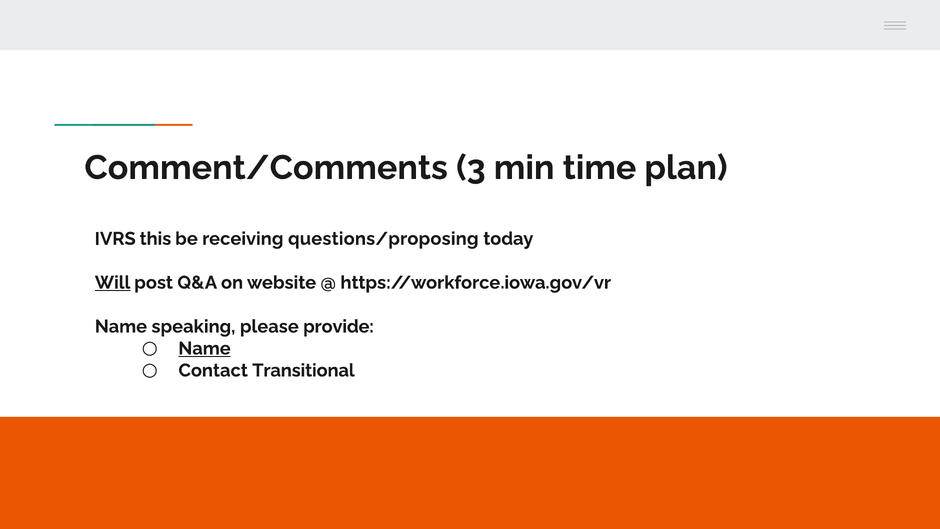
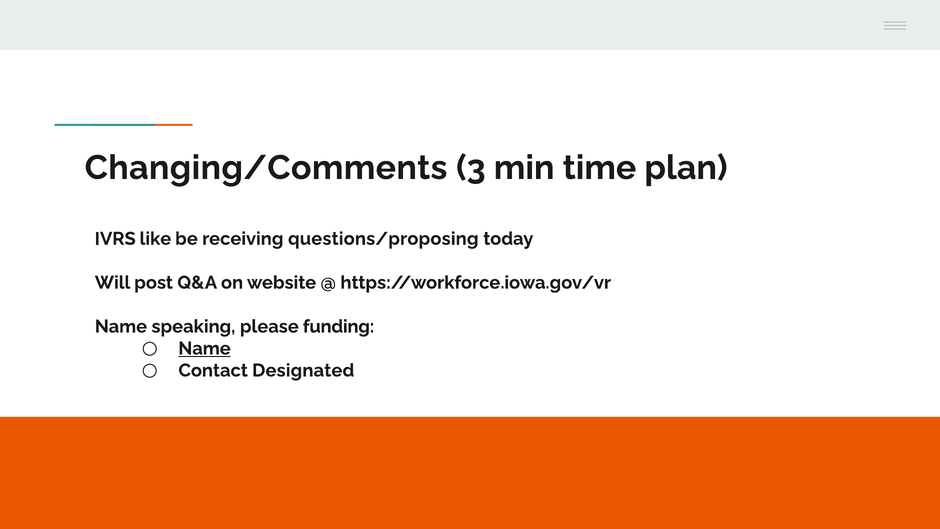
Comment/Comments: Comment/Comments -> Changing/Comments
this: this -> like
Will underline: present -> none
provide: provide -> funding
Transitional: Transitional -> Designated
